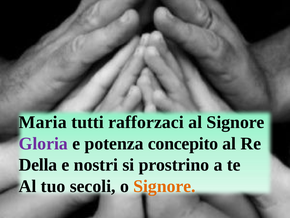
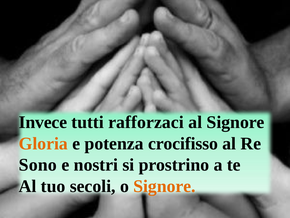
Maria: Maria -> Invece
Gloria colour: purple -> orange
concepito: concepito -> crocifisso
Della: Della -> Sono
